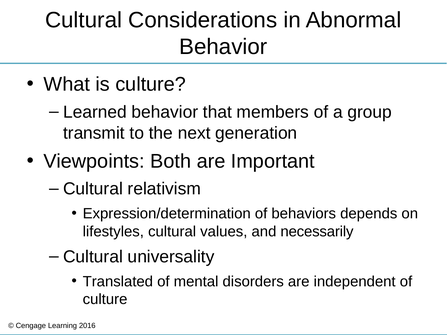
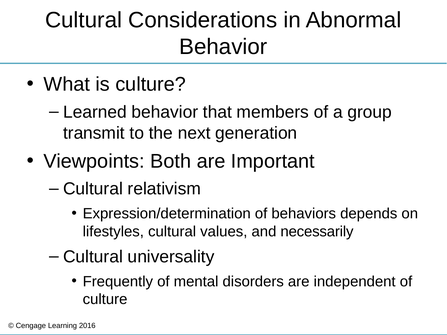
Translated: Translated -> Frequently
